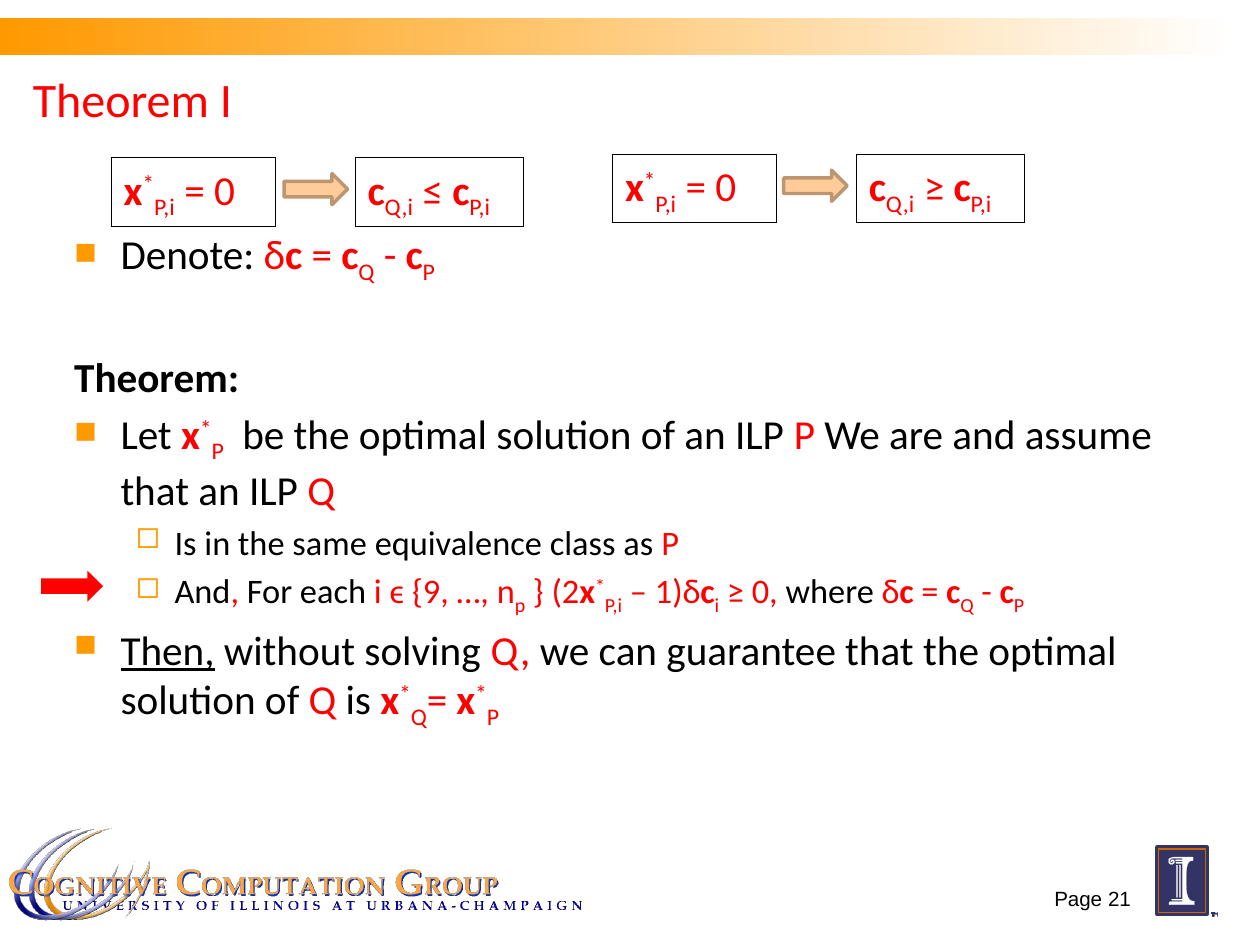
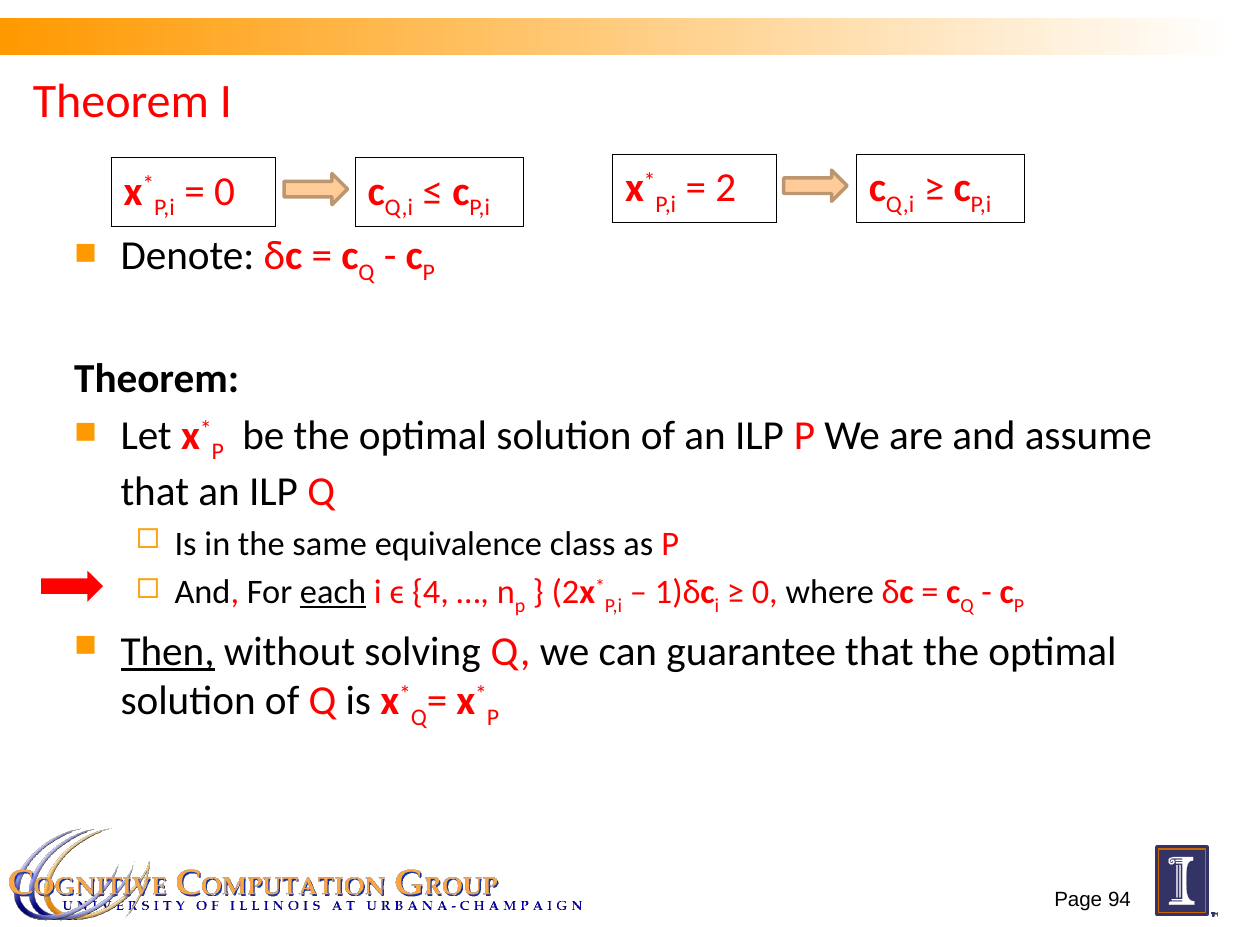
0 at (726, 188): 0 -> 2
each underline: none -> present
9: 9 -> 4
21: 21 -> 94
